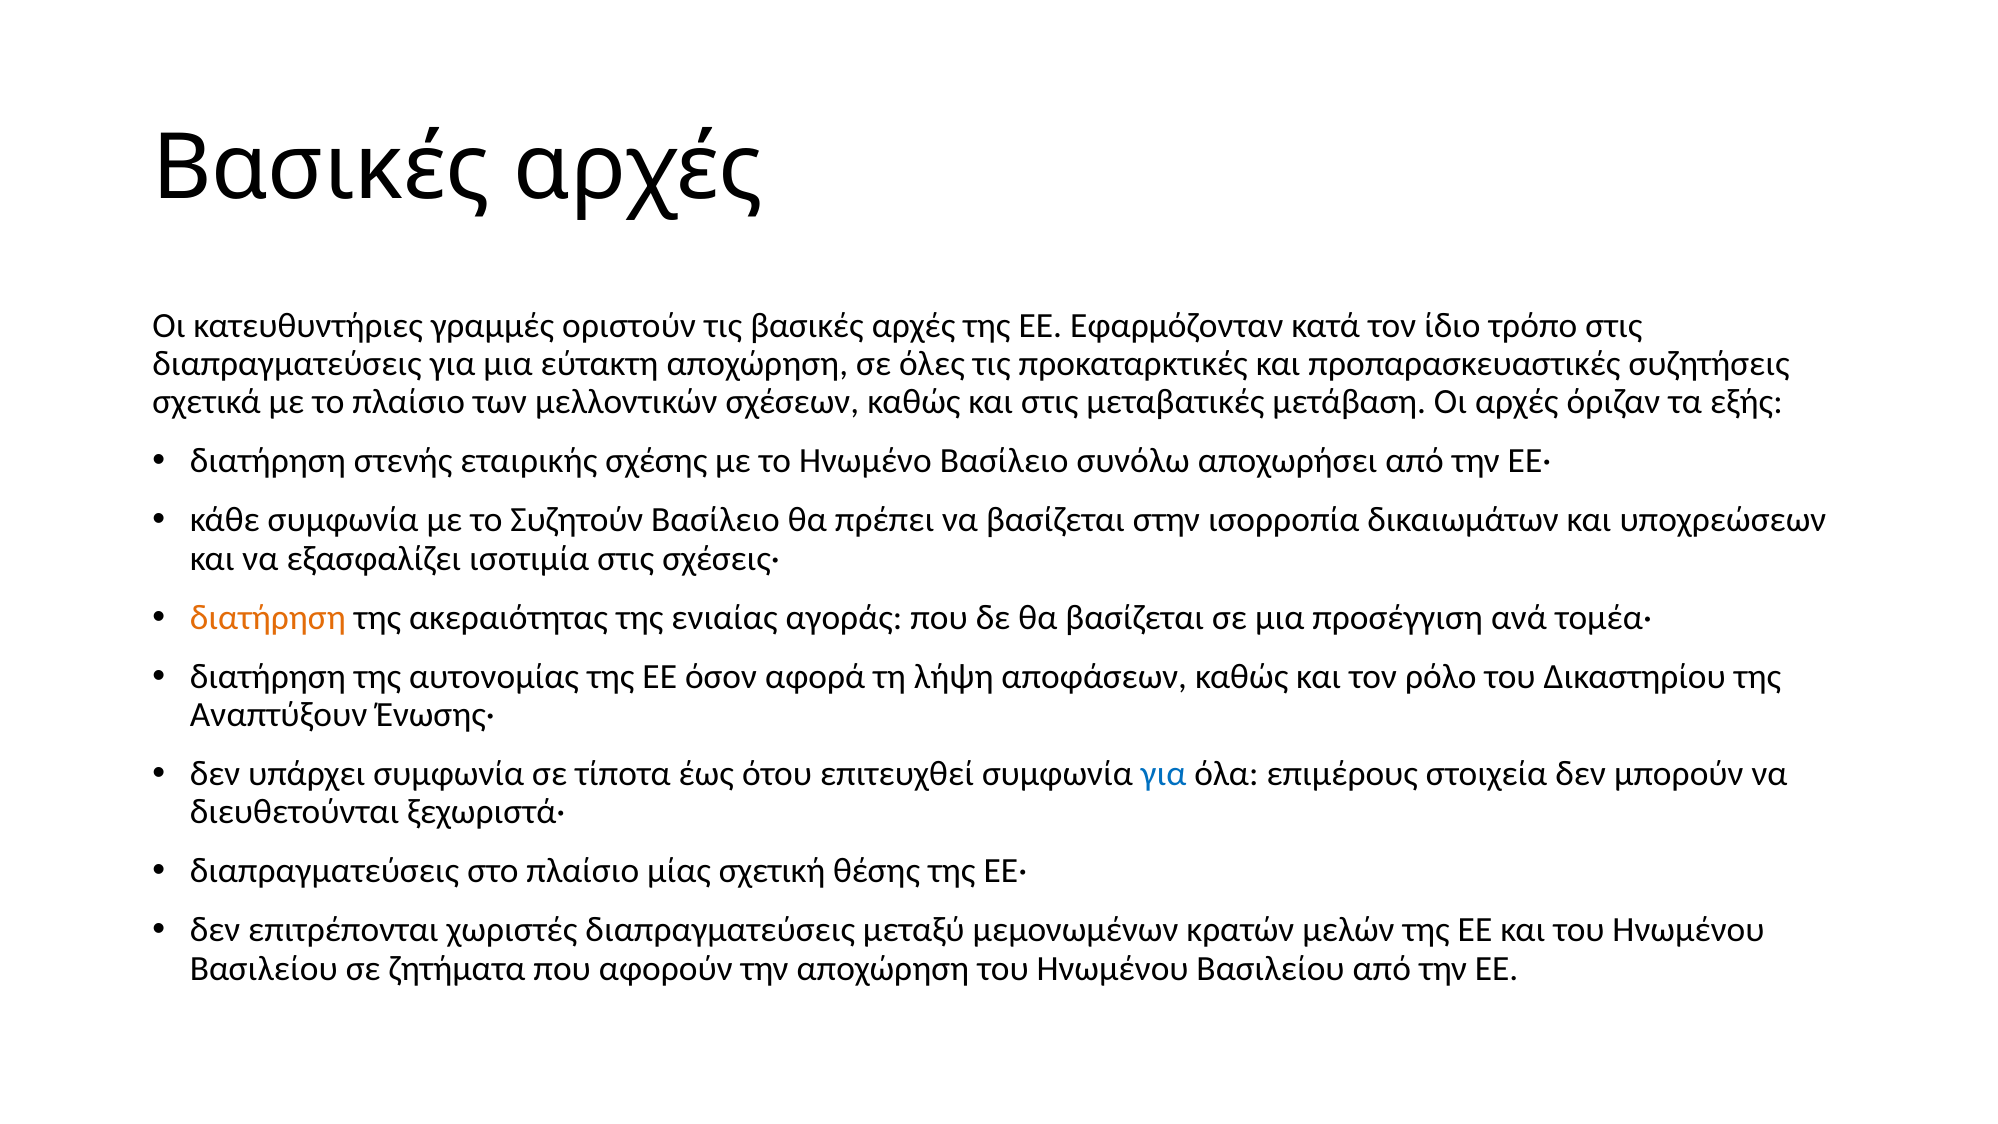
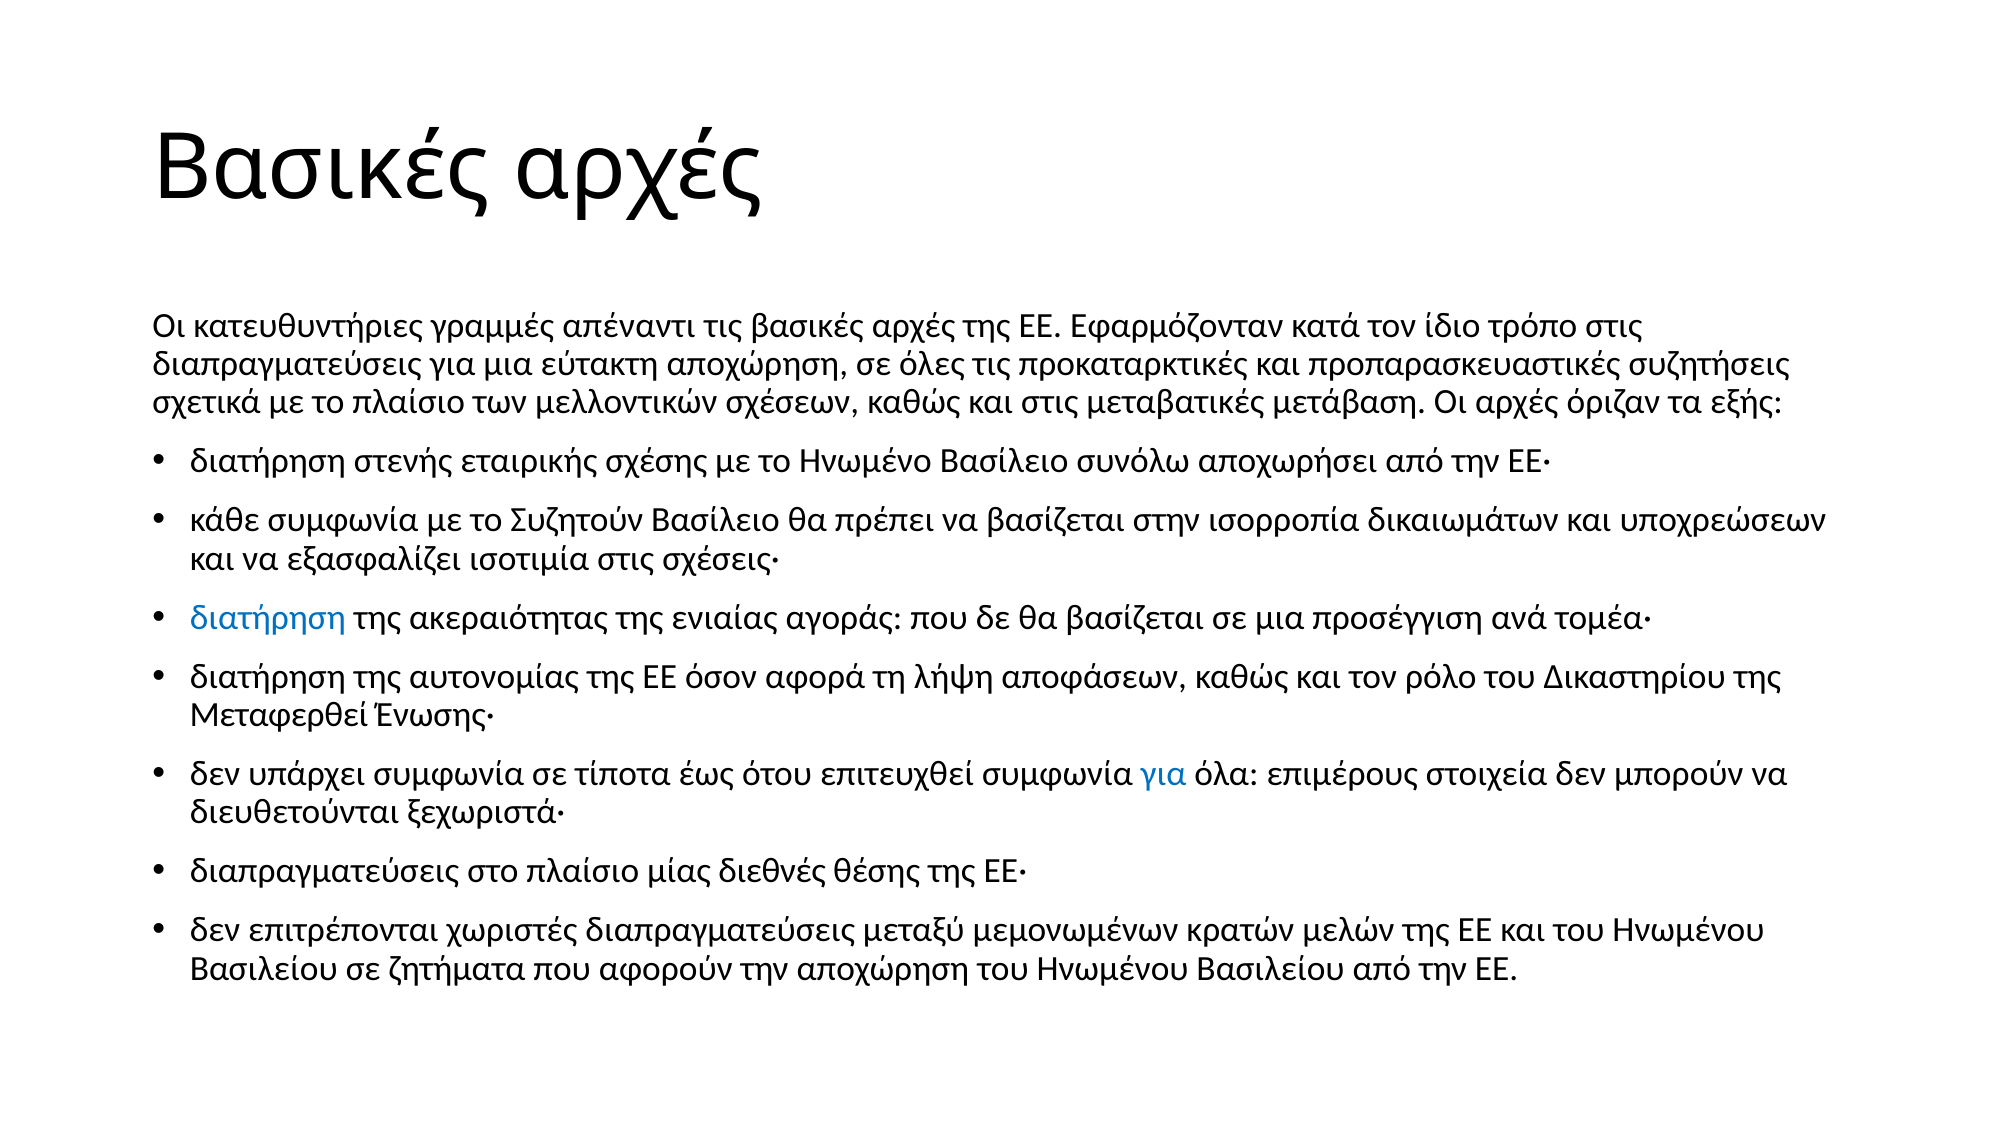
οριστούν: οριστούν -> απέναντι
διατήρηση at (268, 617) colour: orange -> blue
Αναπτύξουν: Αναπτύξουν -> Μεταφερθεί
σχετική: σχετική -> διεθνές
